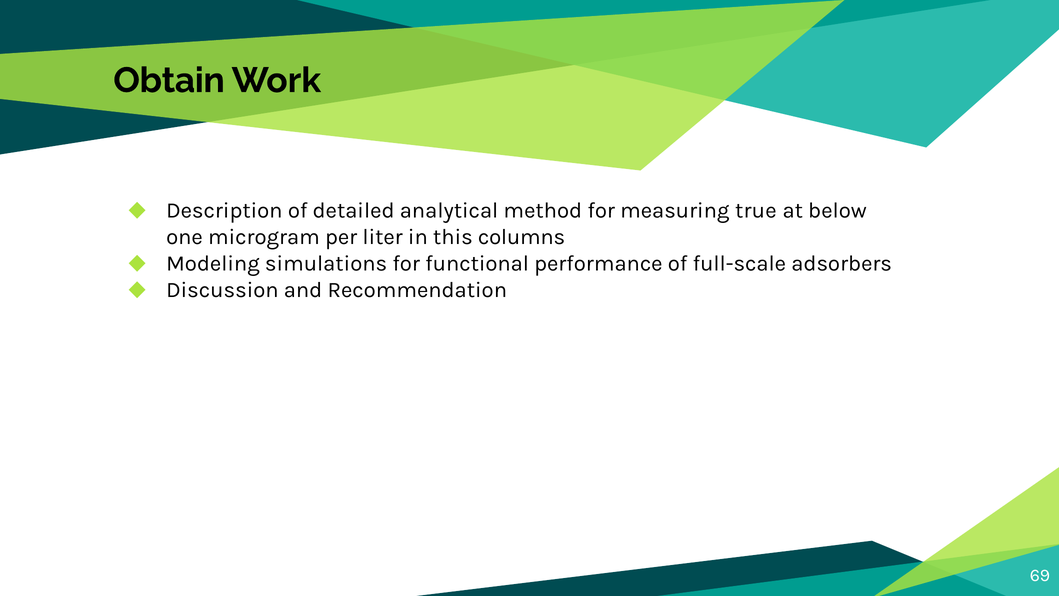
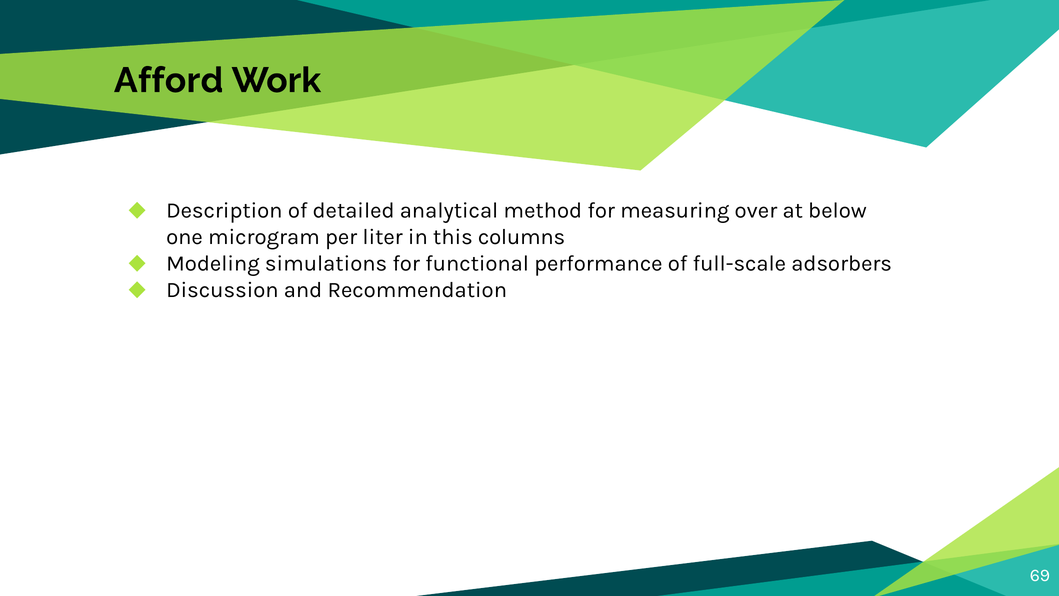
Obtain: Obtain -> Afford
true: true -> over
